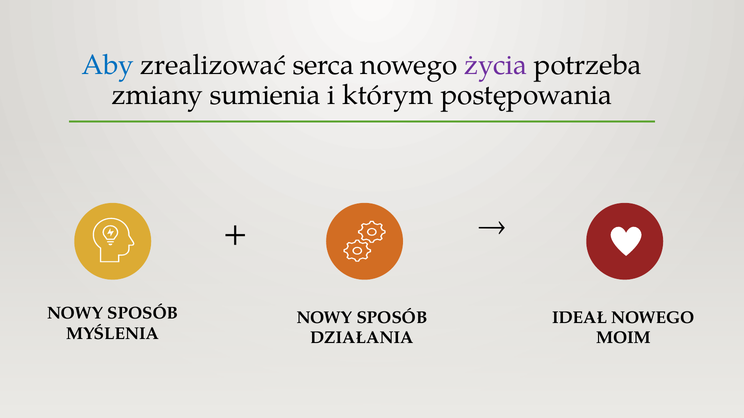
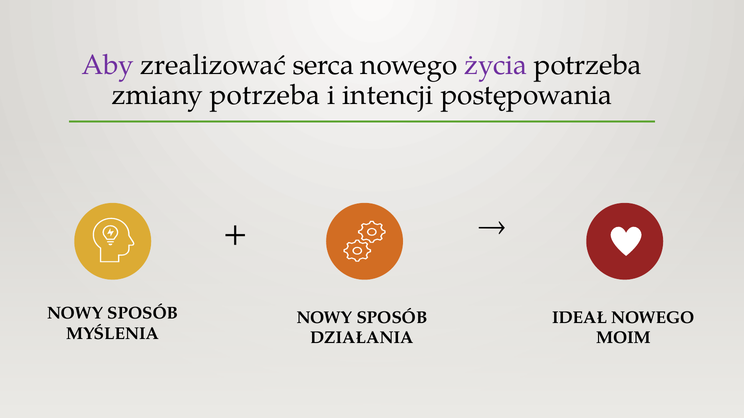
Aby colour: blue -> purple
zmiany sumienia: sumienia -> potrzeba
którym: którym -> intencji
